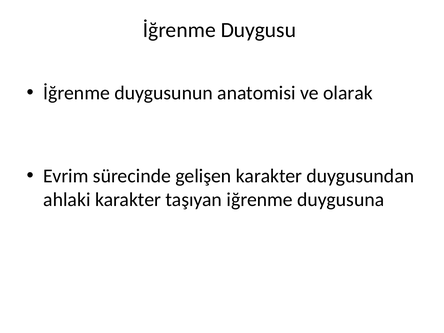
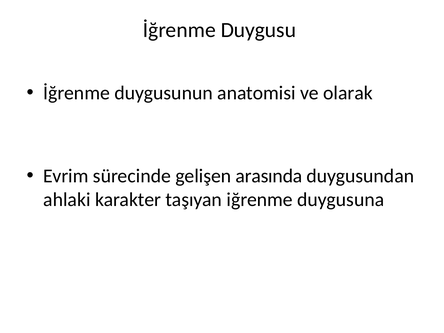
gelişen karakter: karakter -> arasında
